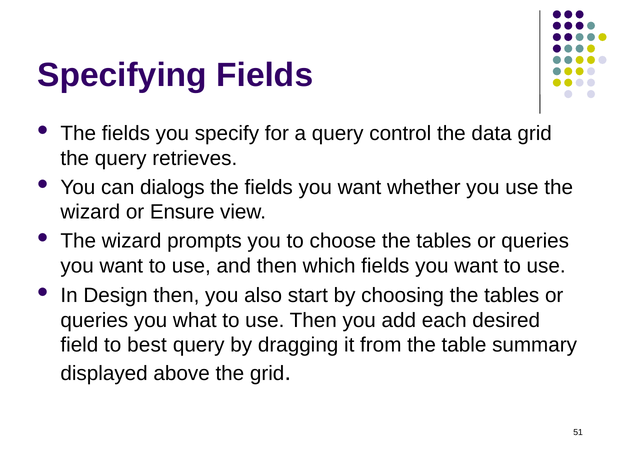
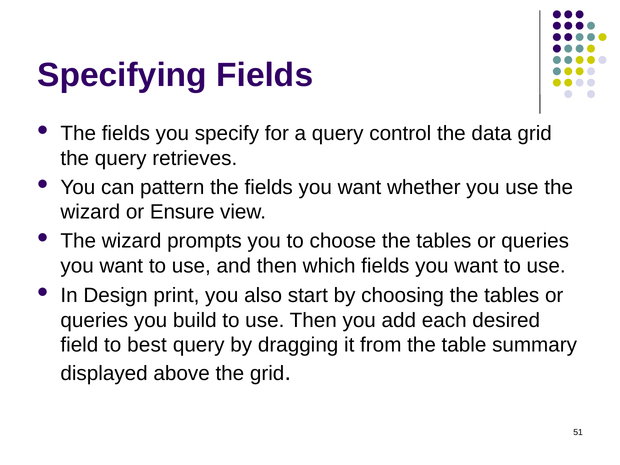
dialogs: dialogs -> pattern
Design then: then -> print
what: what -> build
